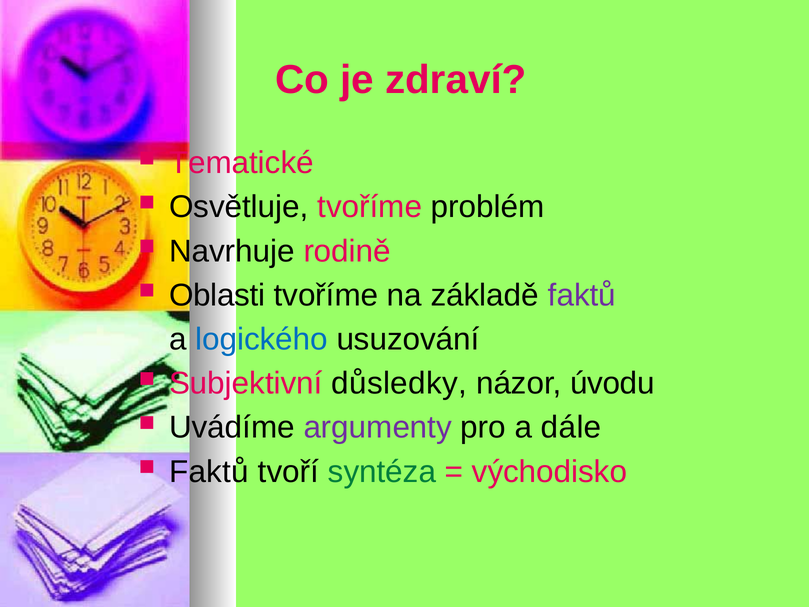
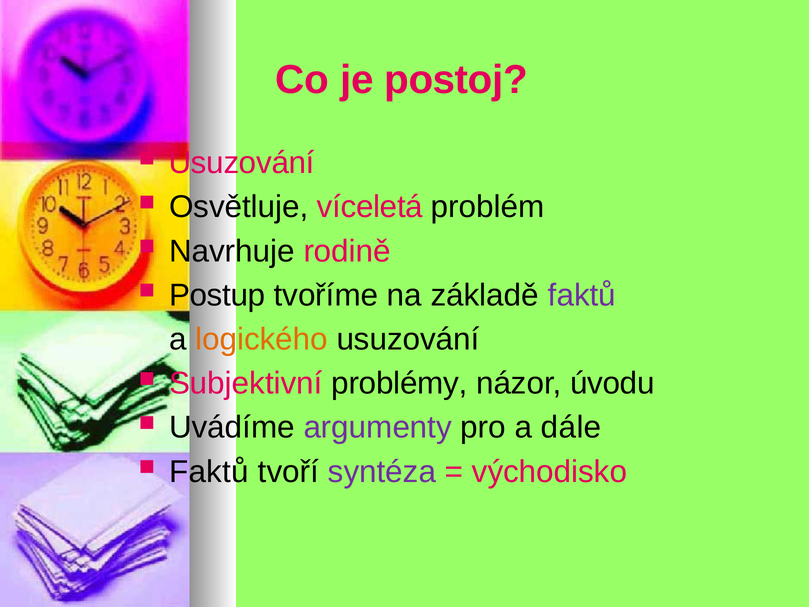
zdraví: zdraví -> postoj
Tematické at (241, 163): Tematické -> Usuzování
Osvětluje tvoříme: tvoříme -> víceletá
Oblasti: Oblasti -> Postup
logického colour: blue -> orange
důsledky: důsledky -> problémy
syntéza colour: green -> purple
